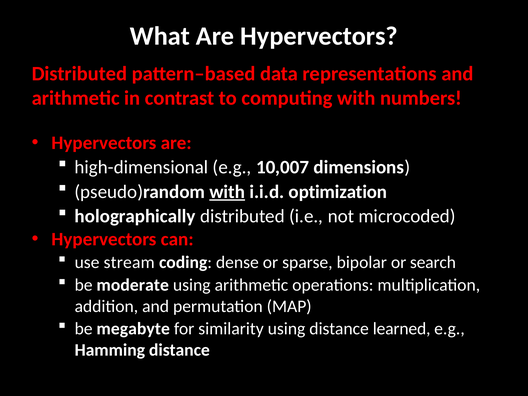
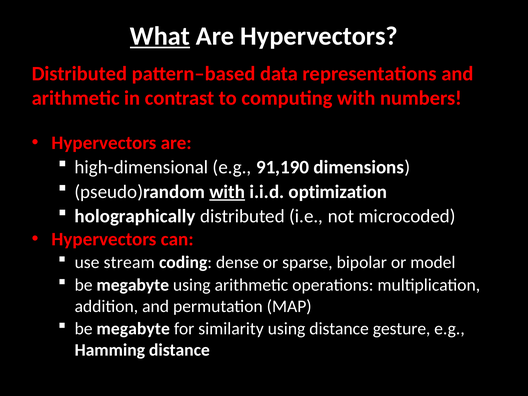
What underline: none -> present
10,007: 10,007 -> 91,190
search: search -> model
moderate at (133, 285): moderate -> megabyte
learned: learned -> gesture
